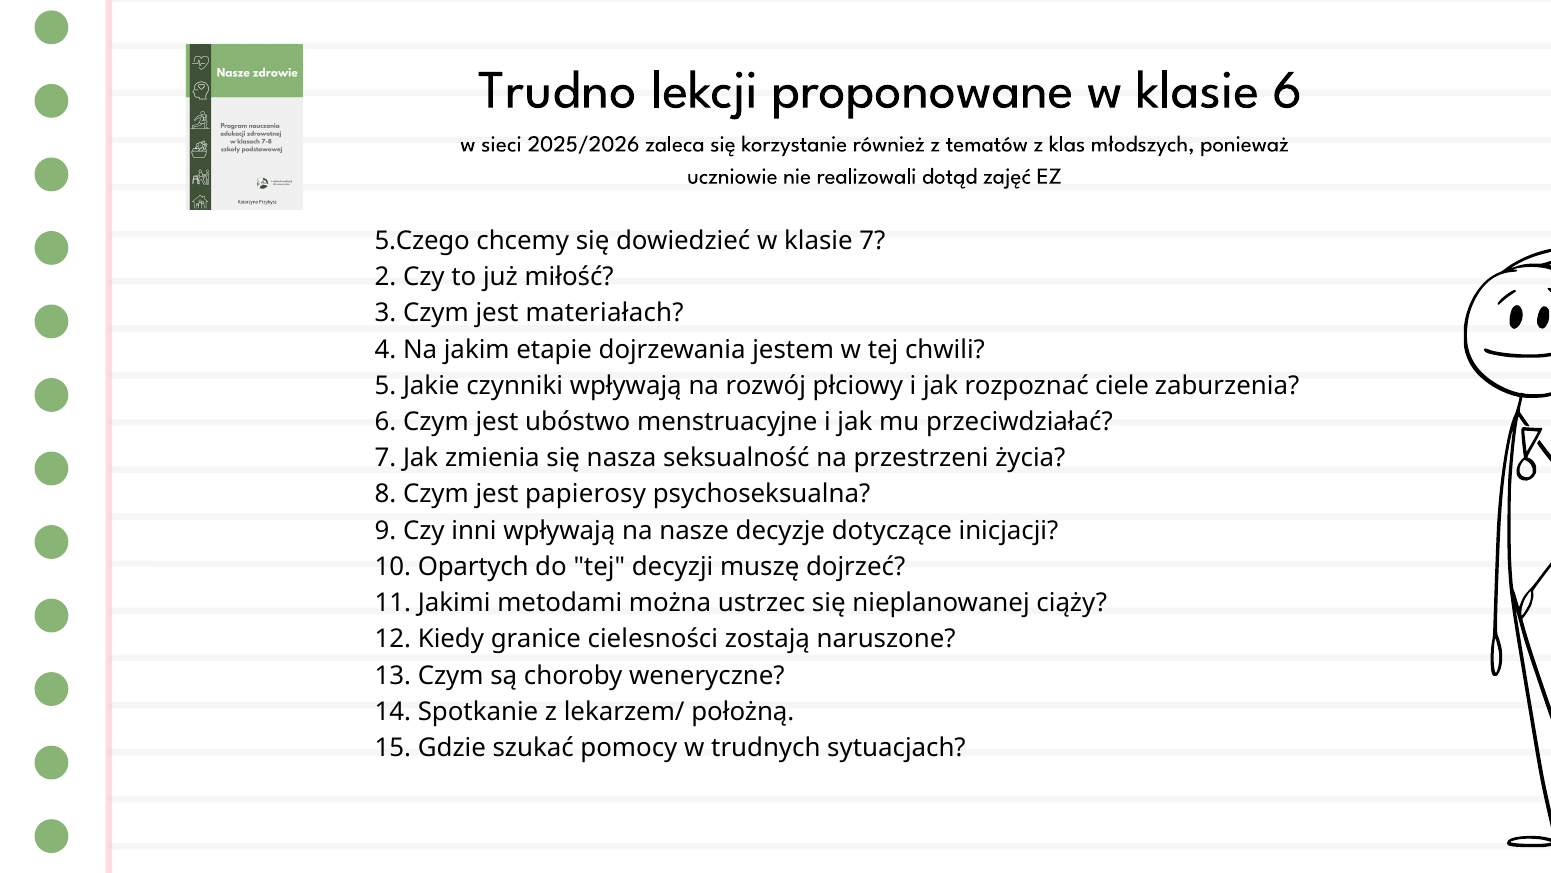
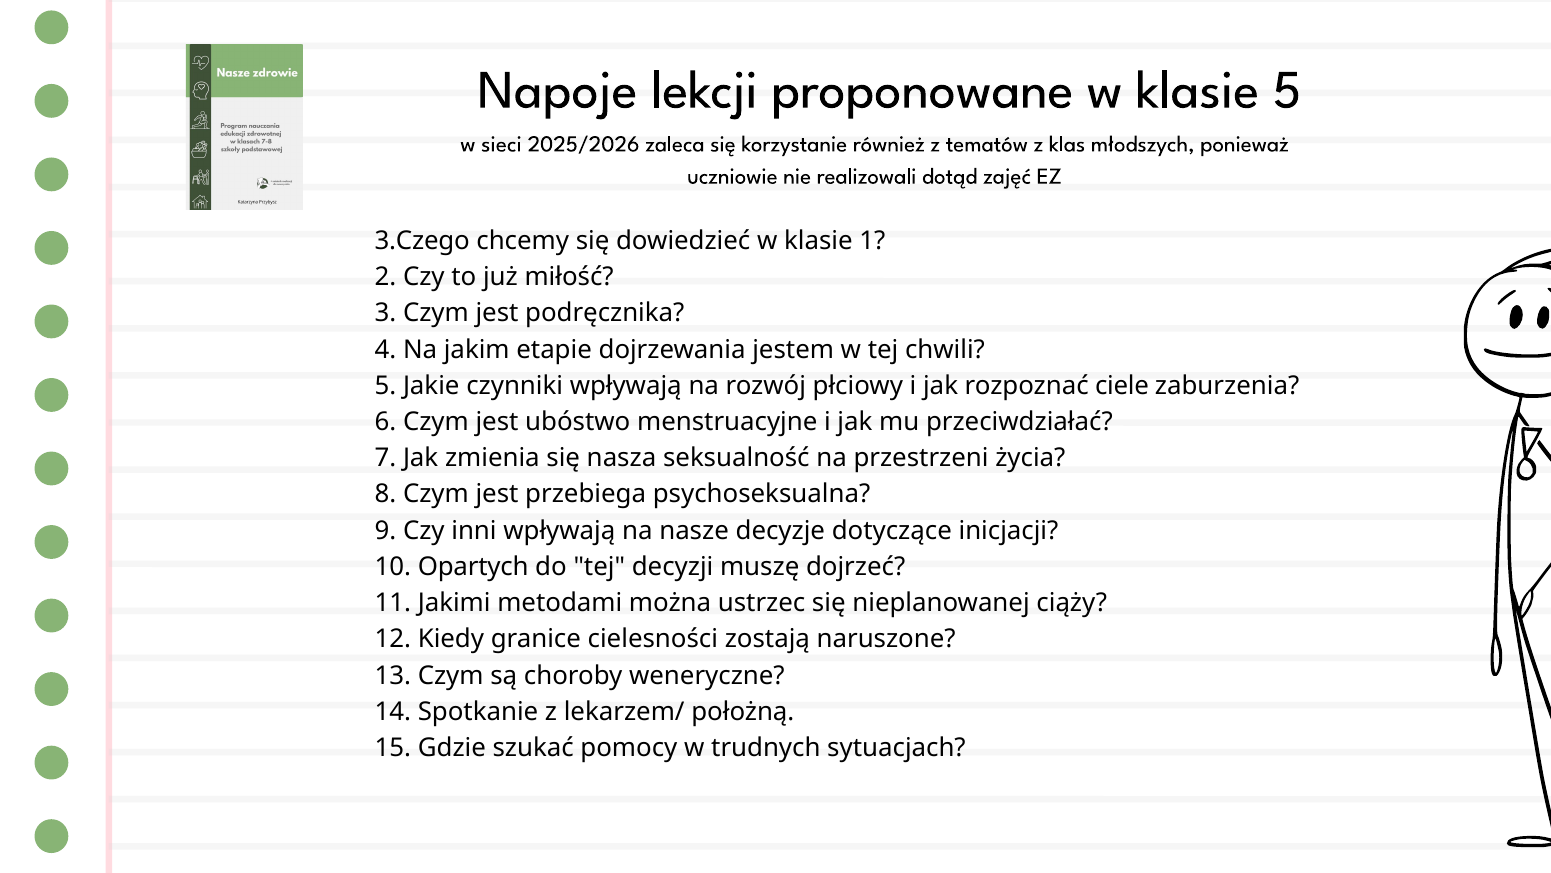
Trudno: Trudno -> Napoje
klasie 6: 6 -> 5
5.Czego: 5.Czego -> 3.Czego
klasie 7: 7 -> 1
materiałach: materiałach -> podręcznika
papierosy: papierosy -> przebiega
